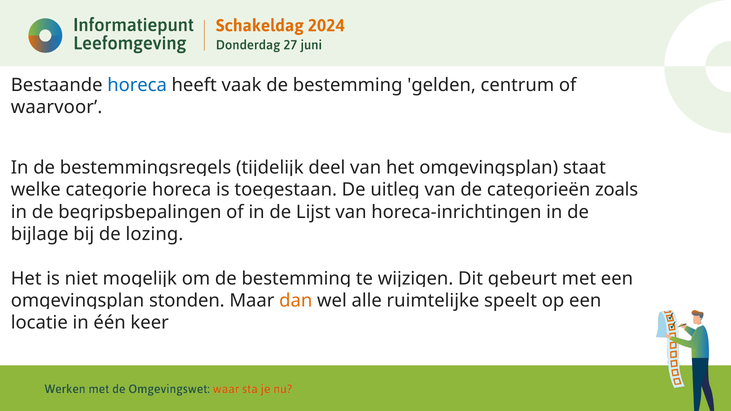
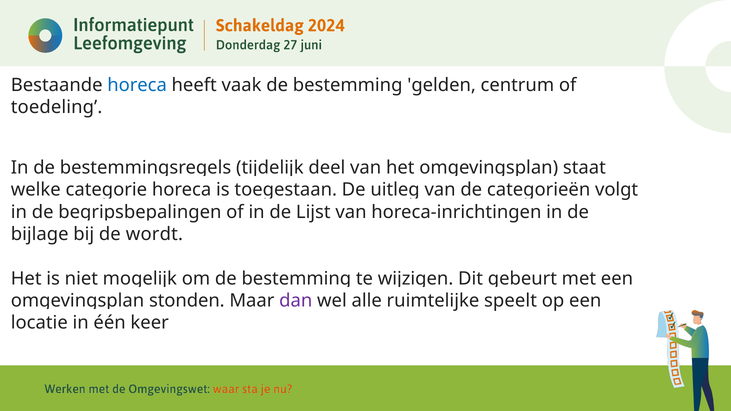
waarvoor: waarvoor -> toedeling
zoals: zoals -> volgt
lozing: lozing -> wordt
dan colour: orange -> purple
